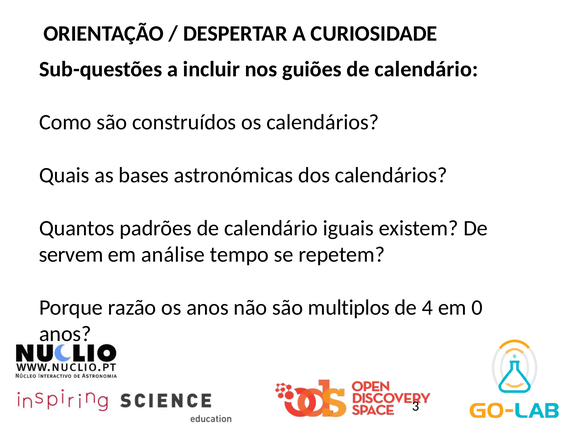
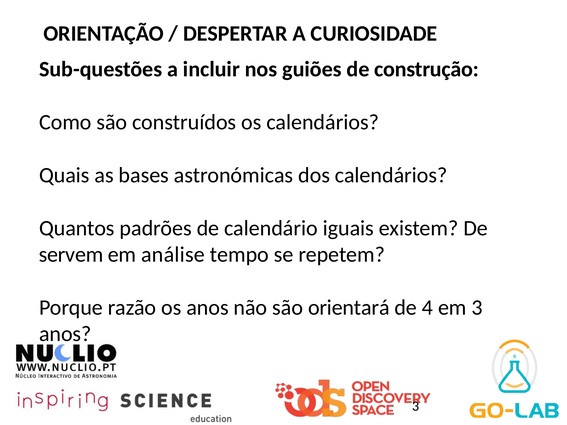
guiões de calendário: calendário -> construção
multiplos: multiplos -> orientará
em 0: 0 -> 3
